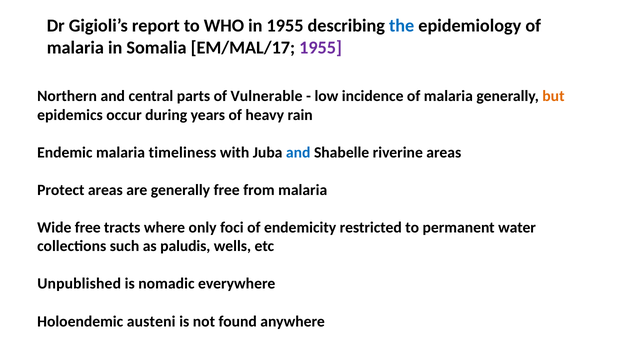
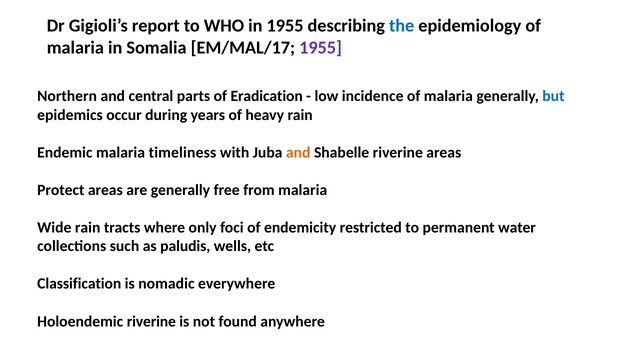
Vulnerable: Vulnerable -> Eradication
but colour: orange -> blue
and at (298, 152) colour: blue -> orange
Wide free: free -> rain
Unpublished: Unpublished -> Classification
Holoendemic austeni: austeni -> riverine
